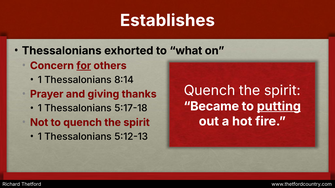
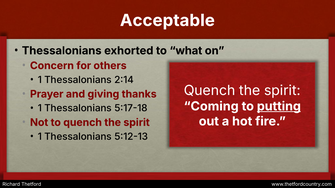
Establishes: Establishes -> Acceptable
for underline: present -> none
8:14: 8:14 -> 2:14
Became: Became -> Coming
